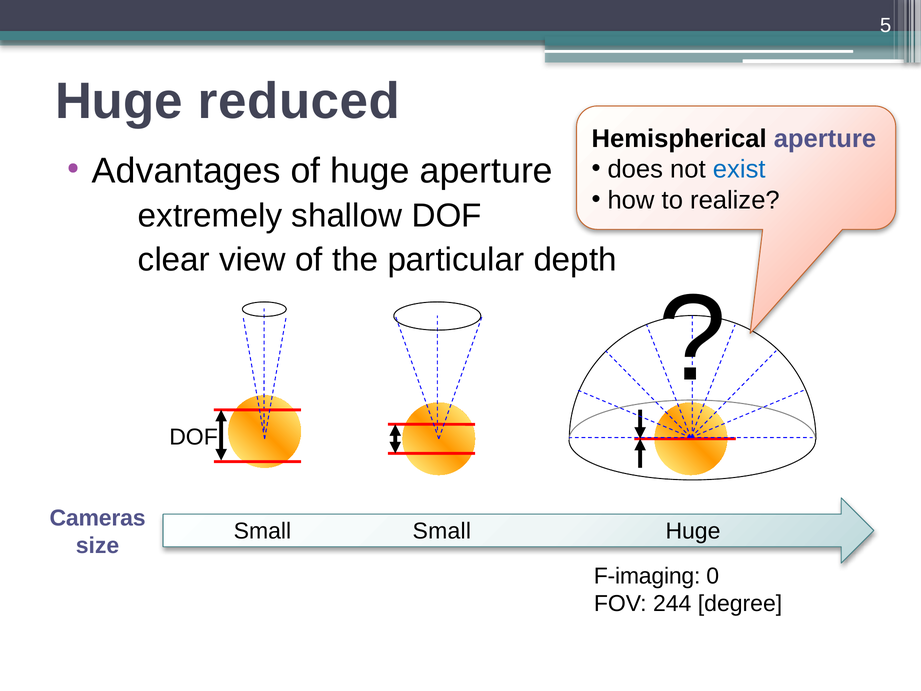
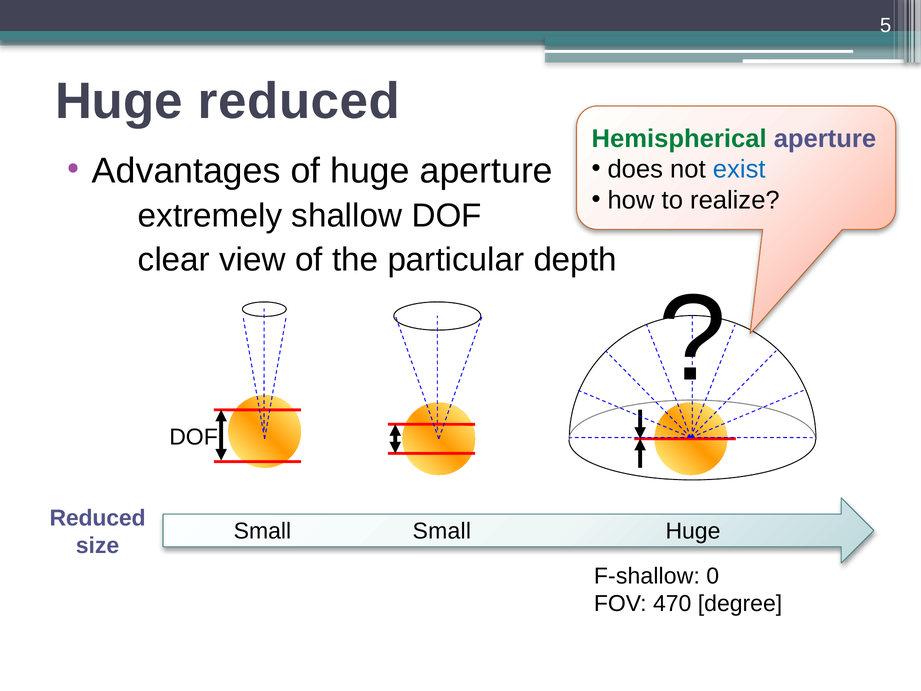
Hemispherical colour: black -> green
Cameras at (98, 518): Cameras -> Reduced
F-imaging: F-imaging -> F-shallow
244: 244 -> 470
